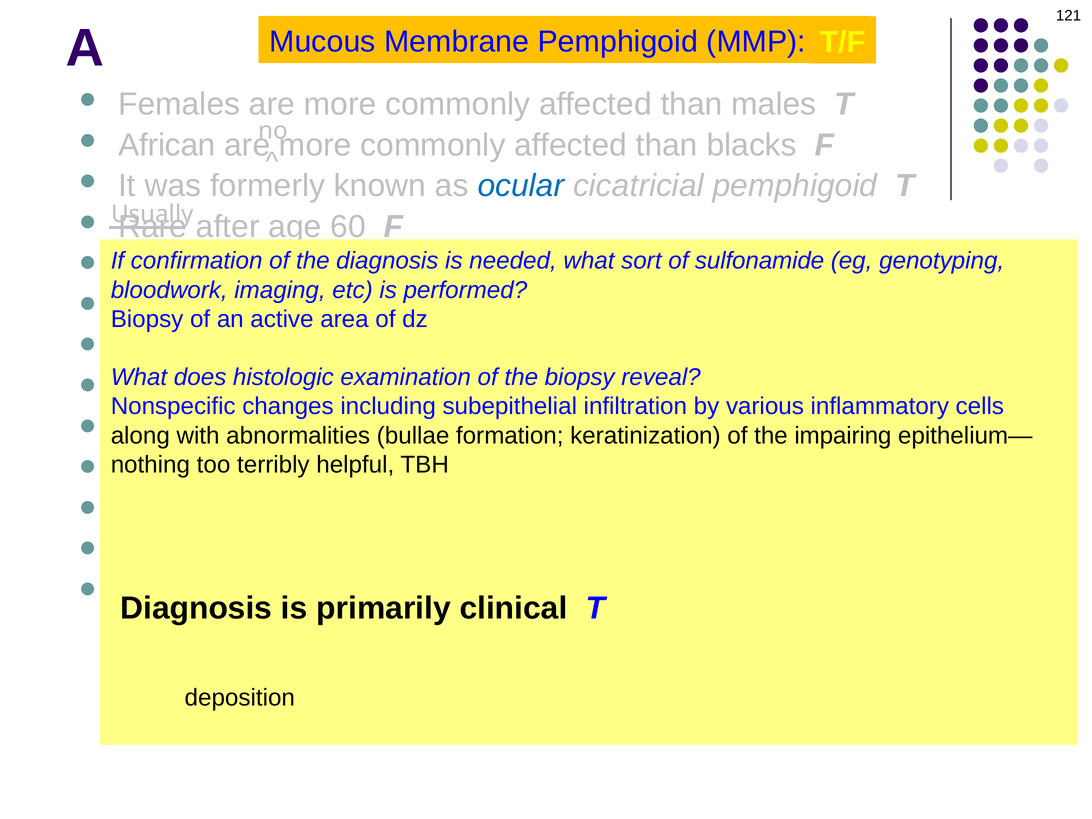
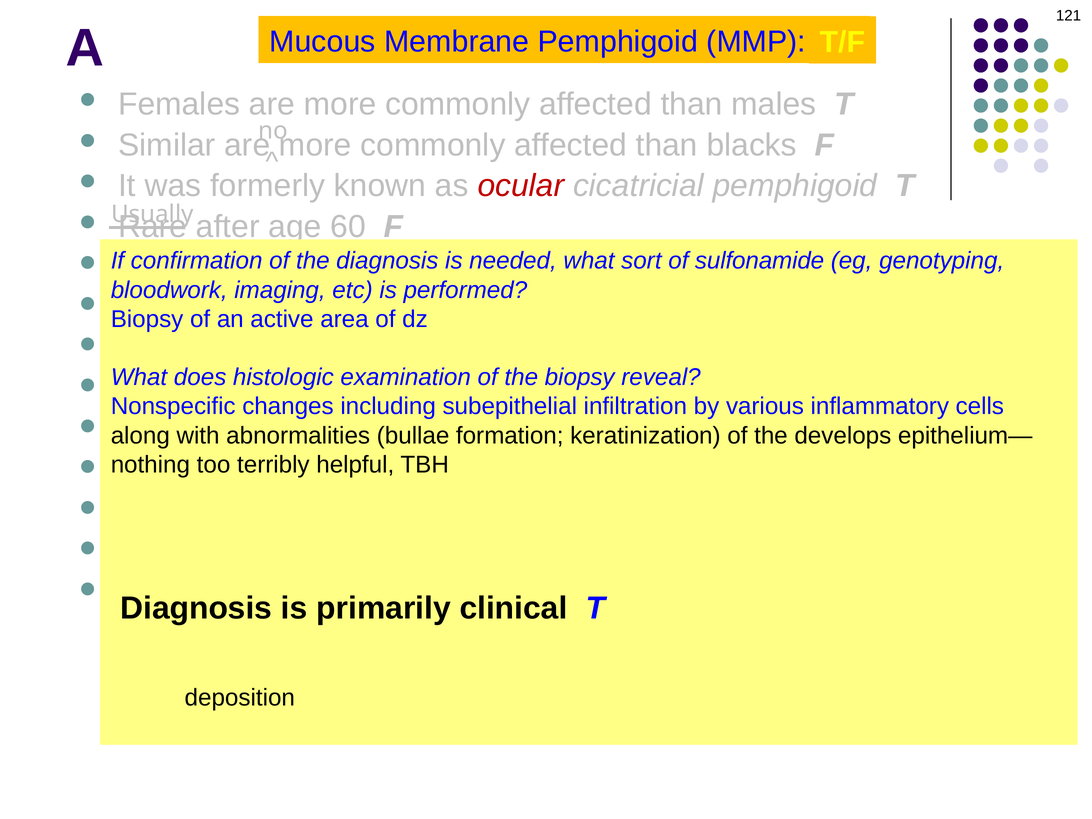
African: African -> Similar
ocular colour: blue -> red
impairing: impairing -> develops
